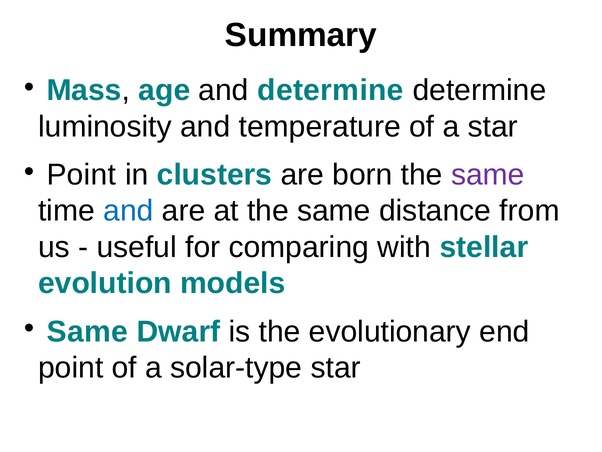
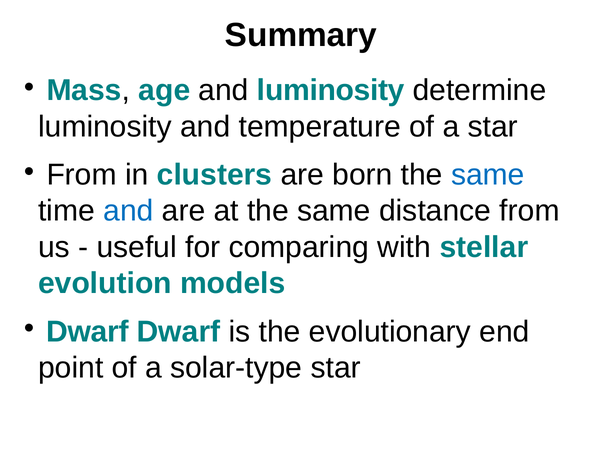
and determine: determine -> luminosity
Point at (81, 175): Point -> From
same at (488, 175) colour: purple -> blue
Same at (87, 331): Same -> Dwarf
